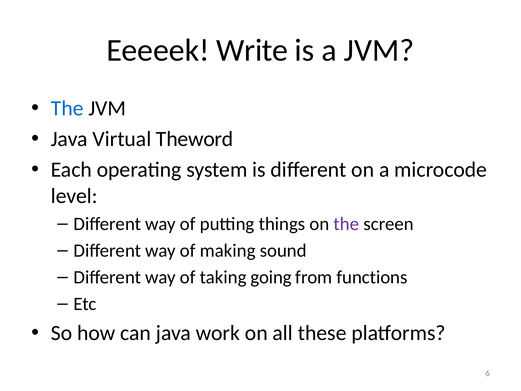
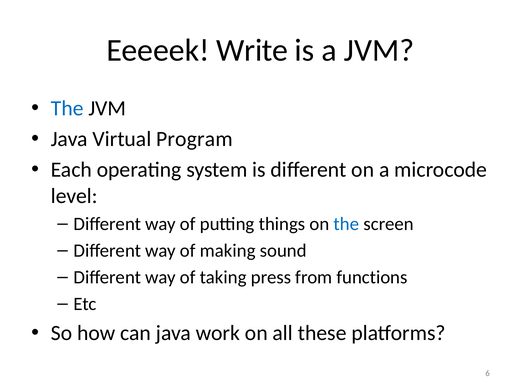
Theword: Theword -> Program
the at (346, 224) colour: purple -> blue
going: going -> press
